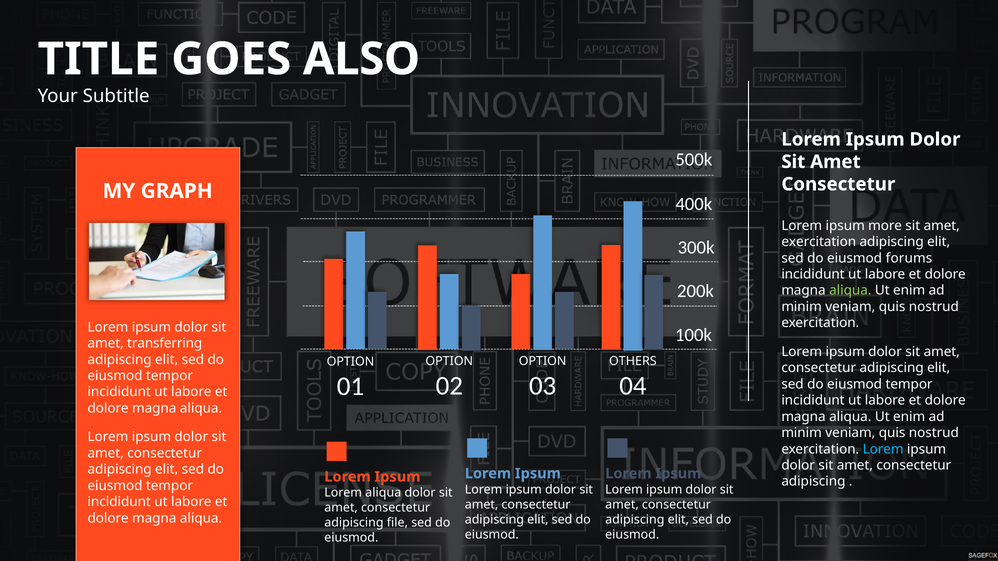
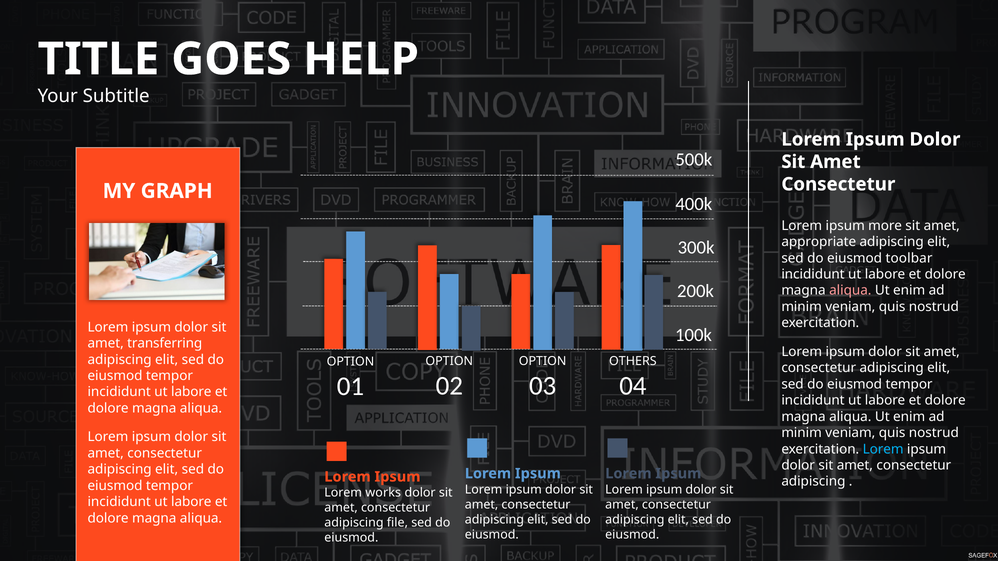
ALSO: ALSO -> HELP
exercitation at (819, 242): exercitation -> appropriate
forums: forums -> toolbar
aliqua at (850, 291) colour: light green -> pink
Lorem aliqua: aliqua -> works
